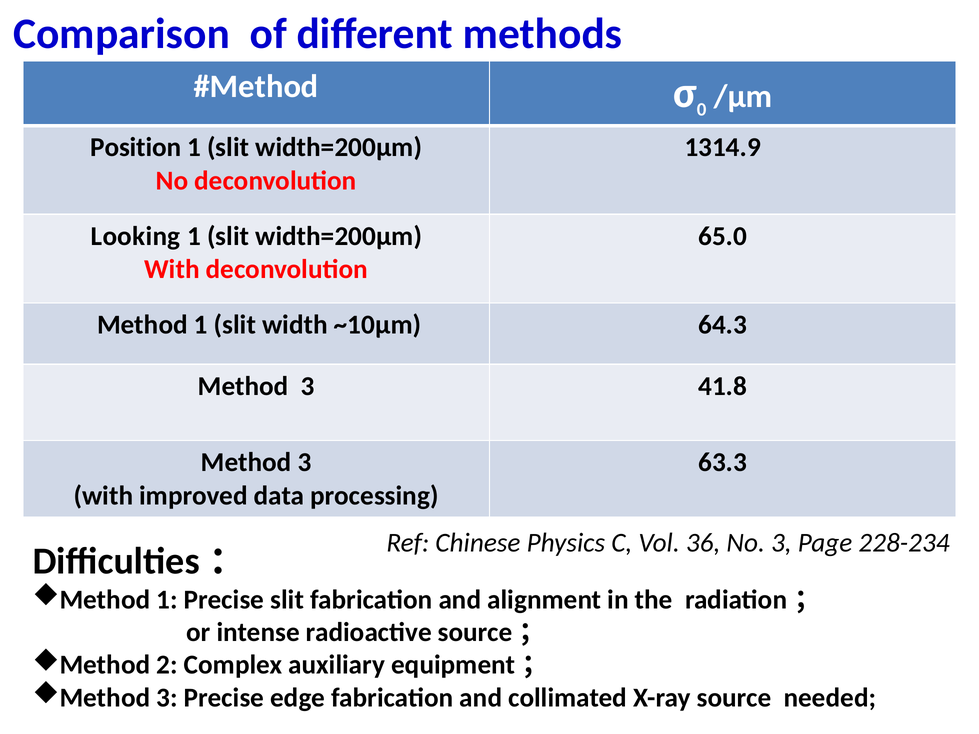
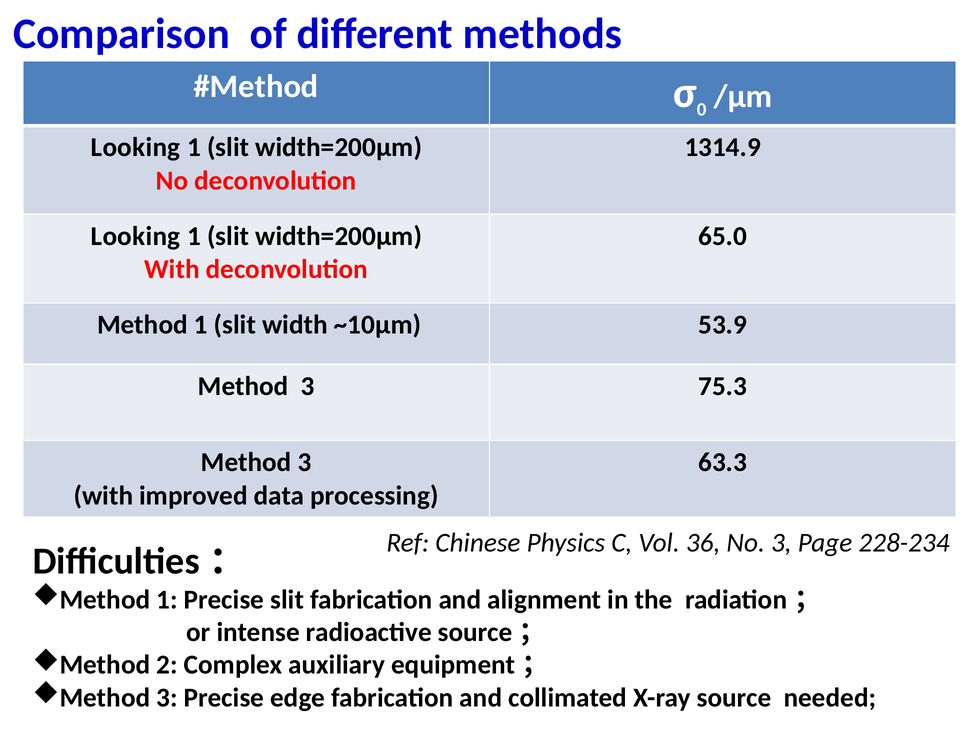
Position at (136, 148): Position -> Looking
64.3: 64.3 -> 53.9
41.8: 41.8 -> 75.3
